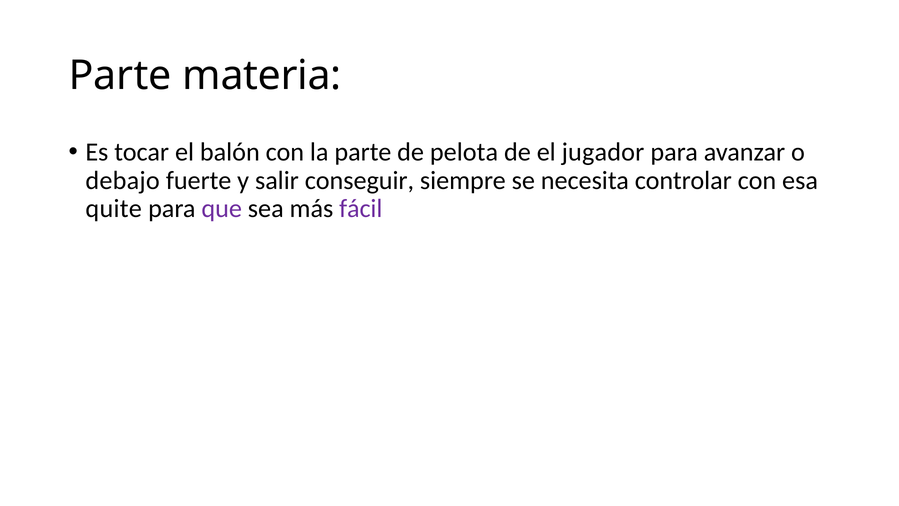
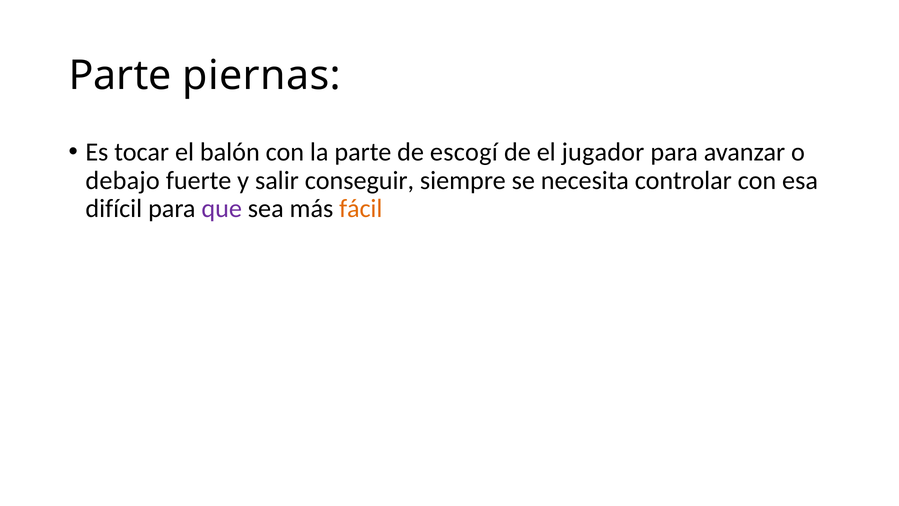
materia: materia -> piernas
pelota: pelota -> escogí
quite: quite -> difícil
fácil colour: purple -> orange
